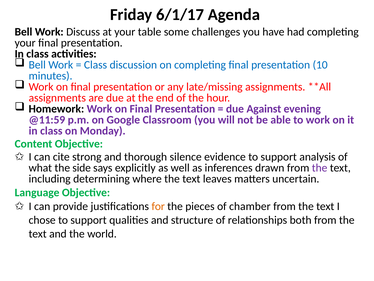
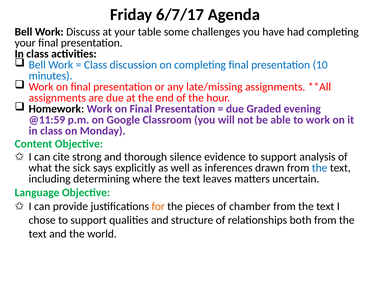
6/1/17: 6/1/17 -> 6/7/17
Against: Against -> Graded
side: side -> sick
the at (320, 168) colour: purple -> blue
